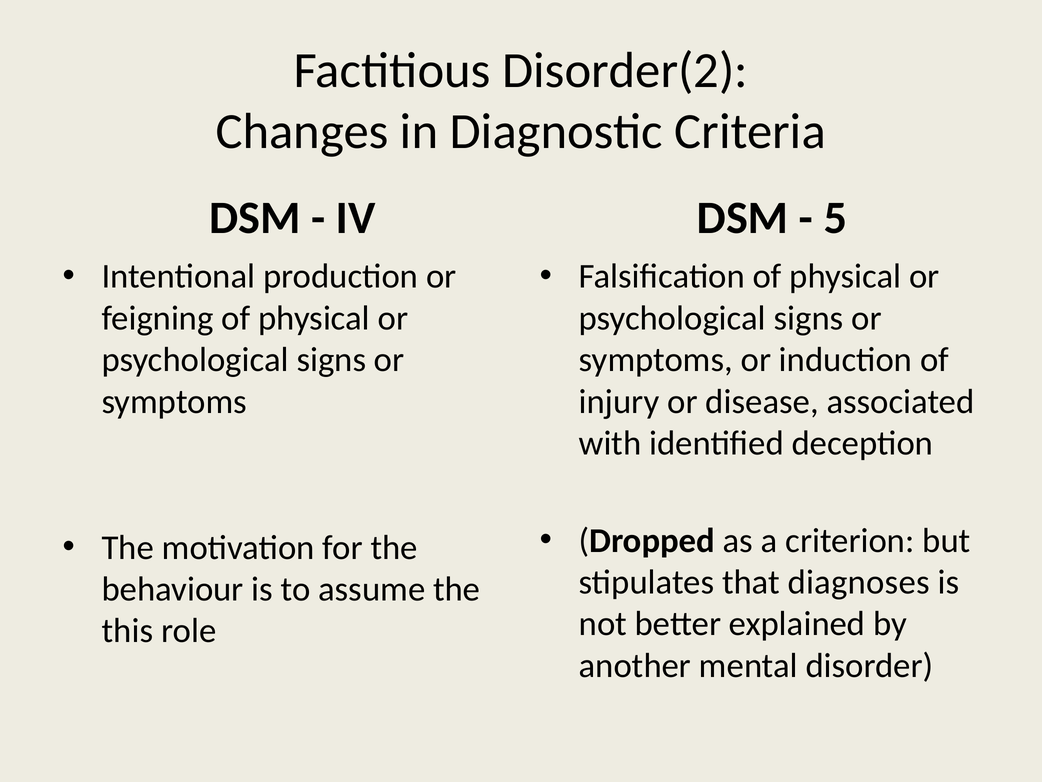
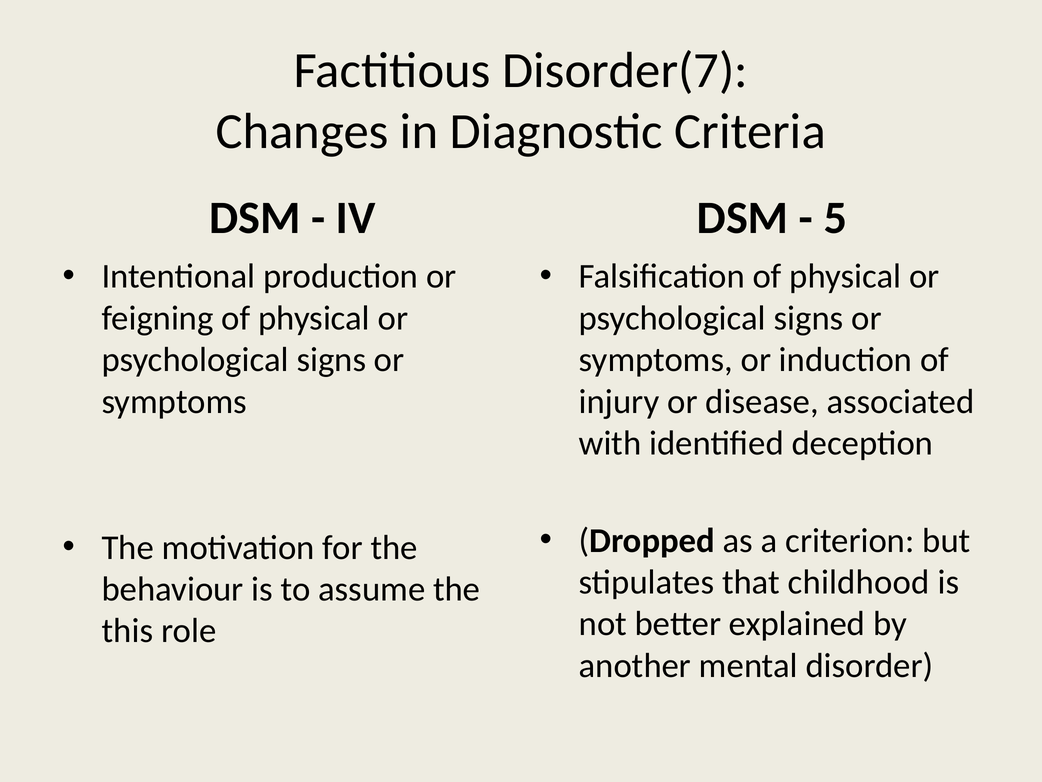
Disorder(2: Disorder(2 -> Disorder(7
diagnoses: diagnoses -> childhood
